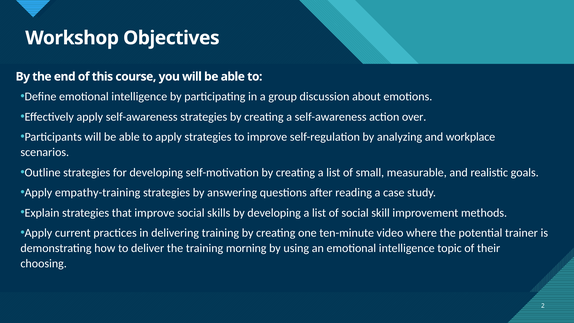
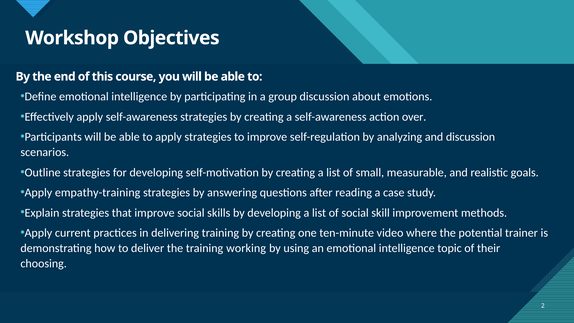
and workplace: workplace -> discussion
morning: morning -> working
